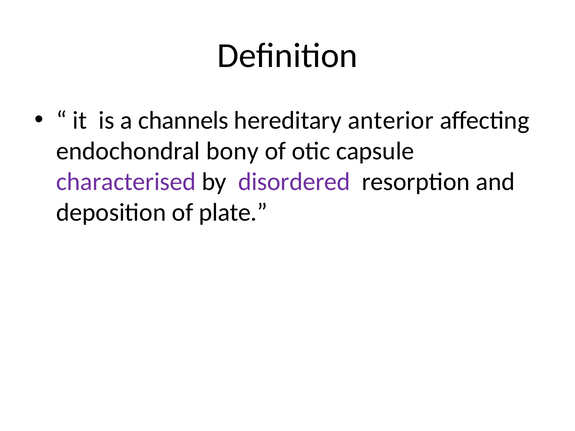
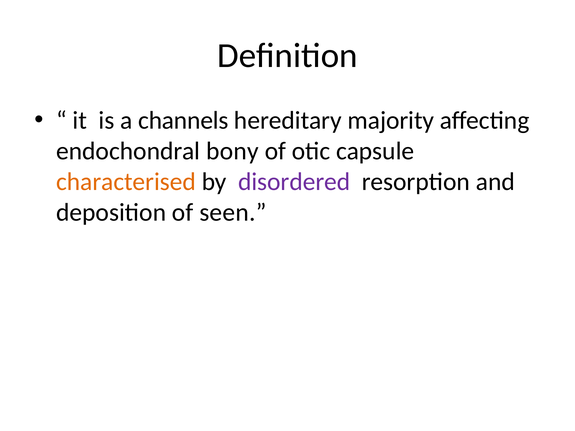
anterior: anterior -> majority
characterised colour: purple -> orange
plate: plate -> seen
